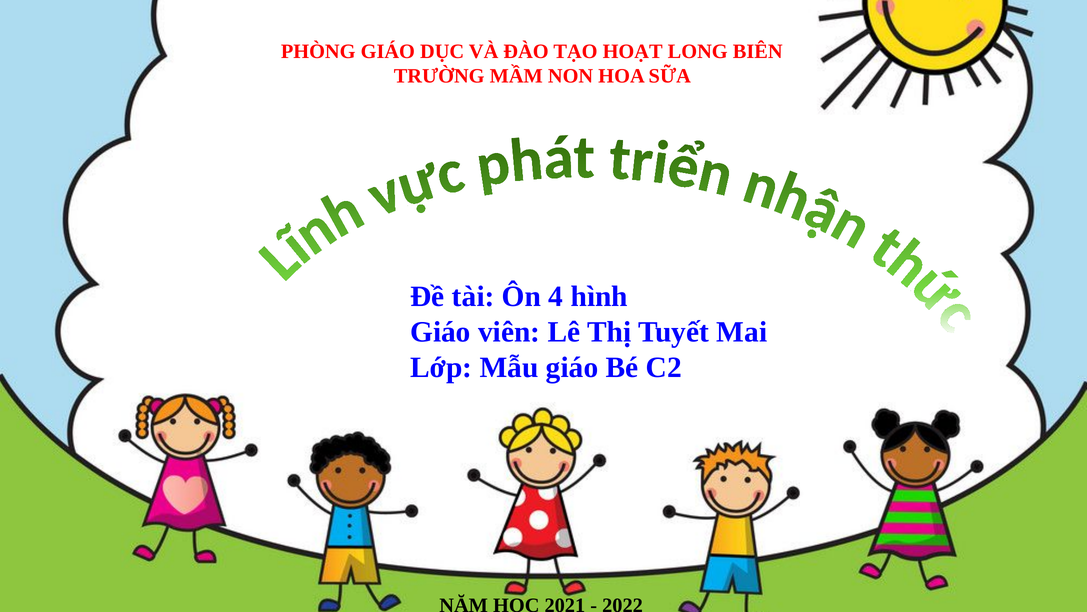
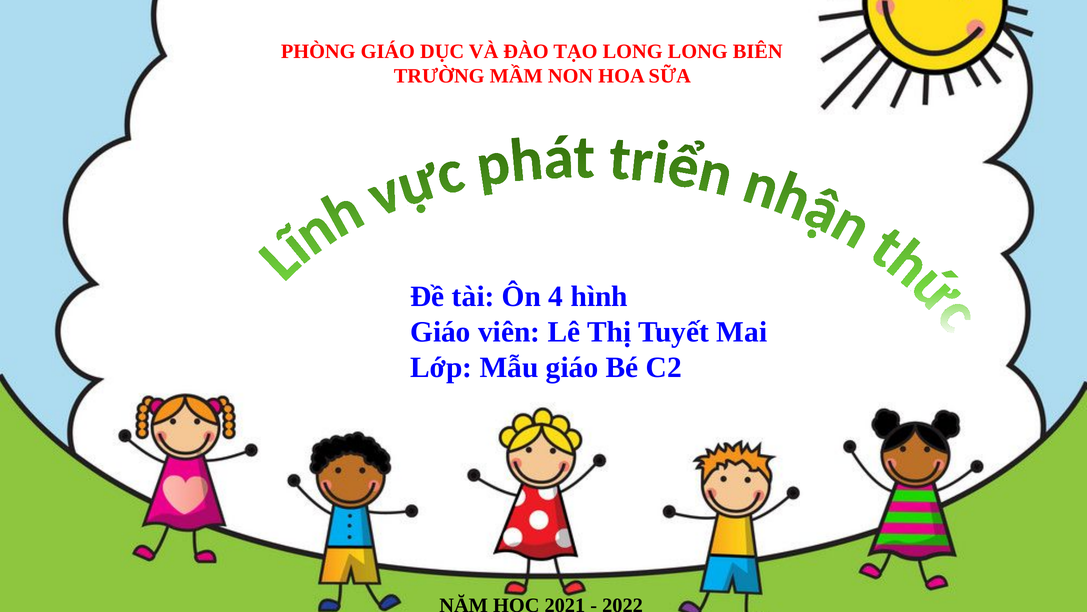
TẠO HOẠT: HOẠT -> LONG
